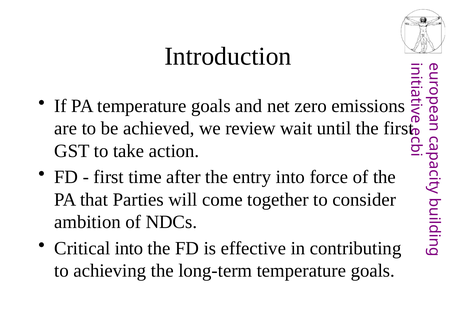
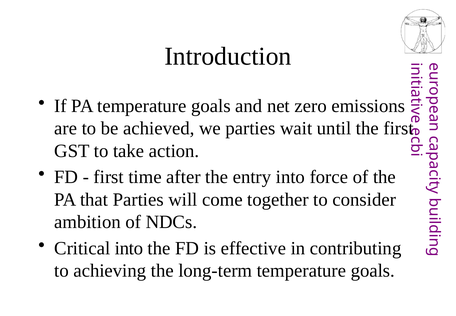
we review: review -> parties
